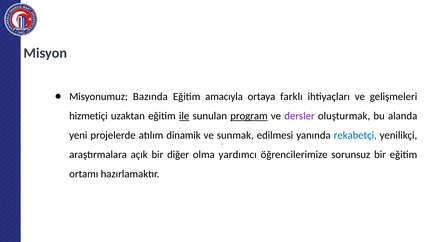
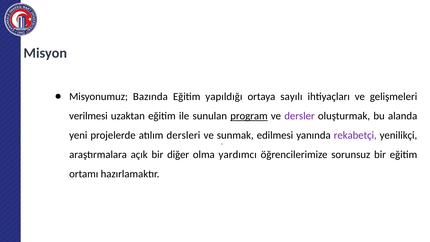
amacıyla: amacıyla -> yapıldığı
farklı: farklı -> sayılı
hizmetiçi: hizmetiçi -> verilmesi
ile underline: present -> none
dinamik: dinamik -> dersleri
rekabetçi colour: blue -> purple
